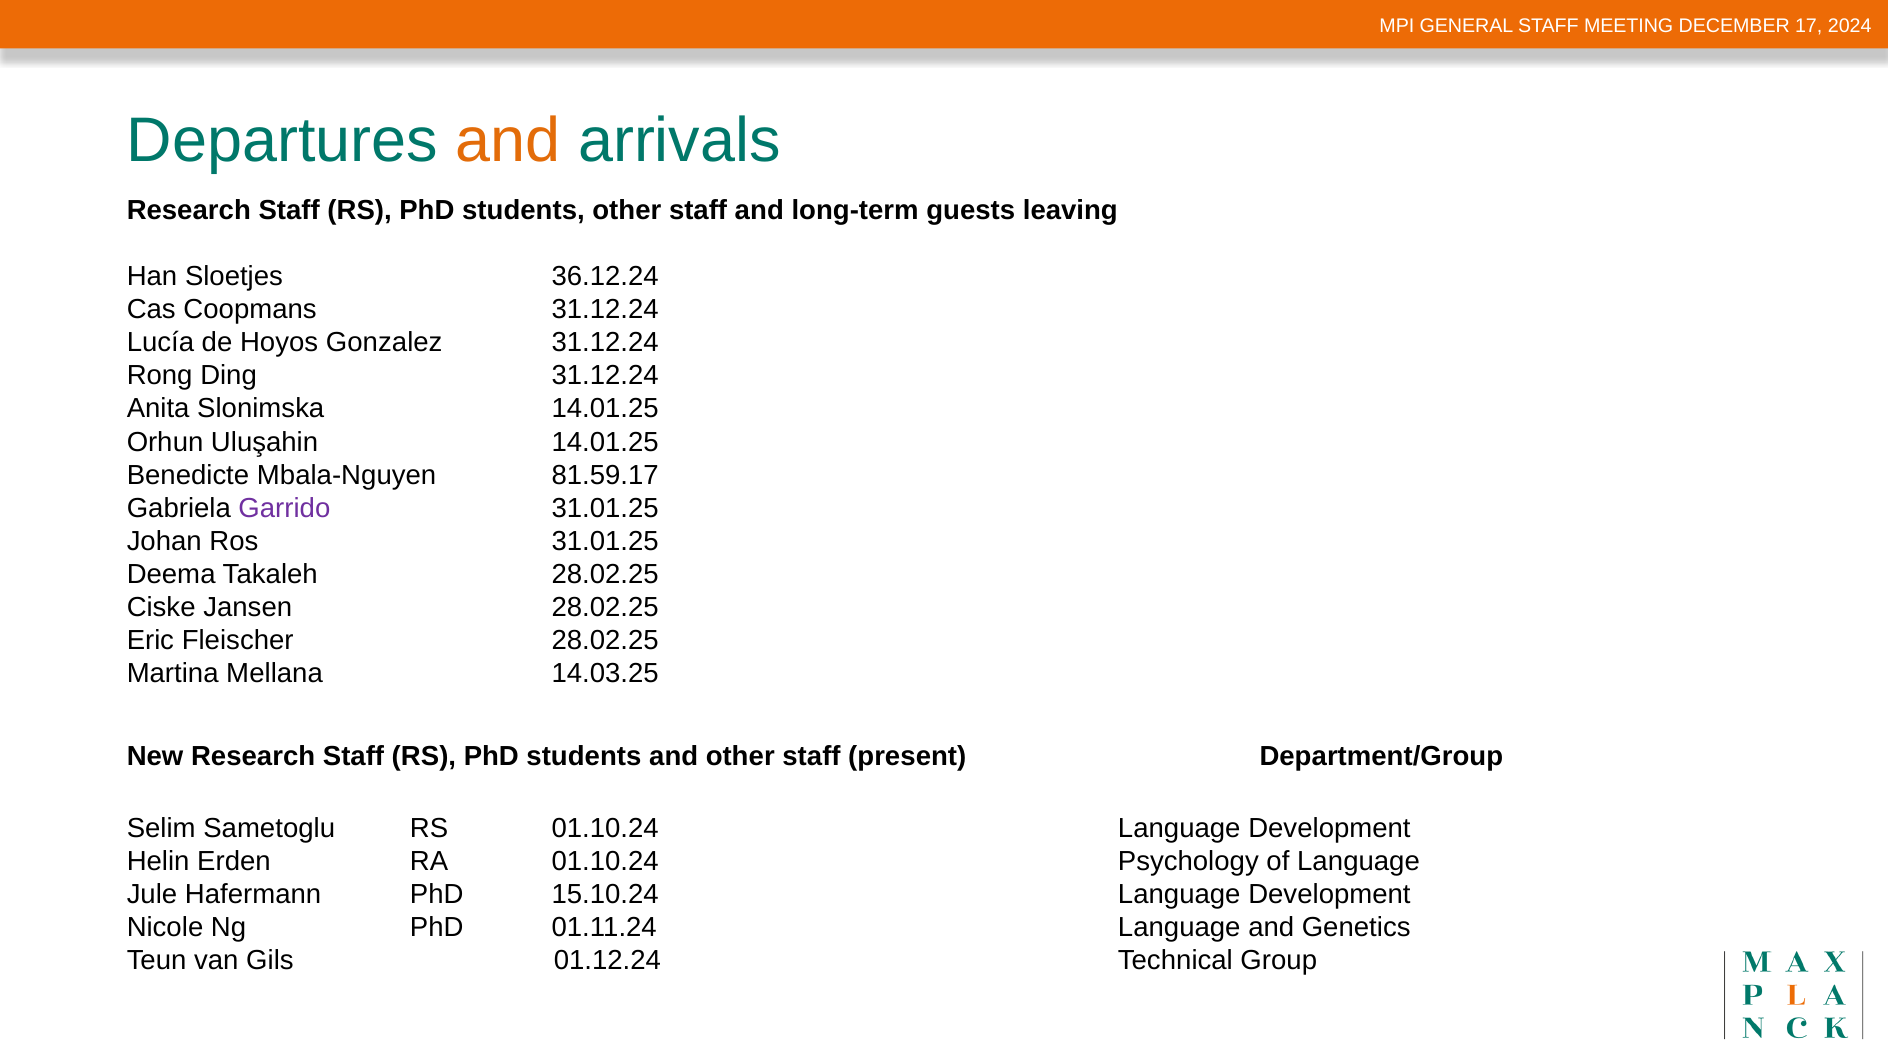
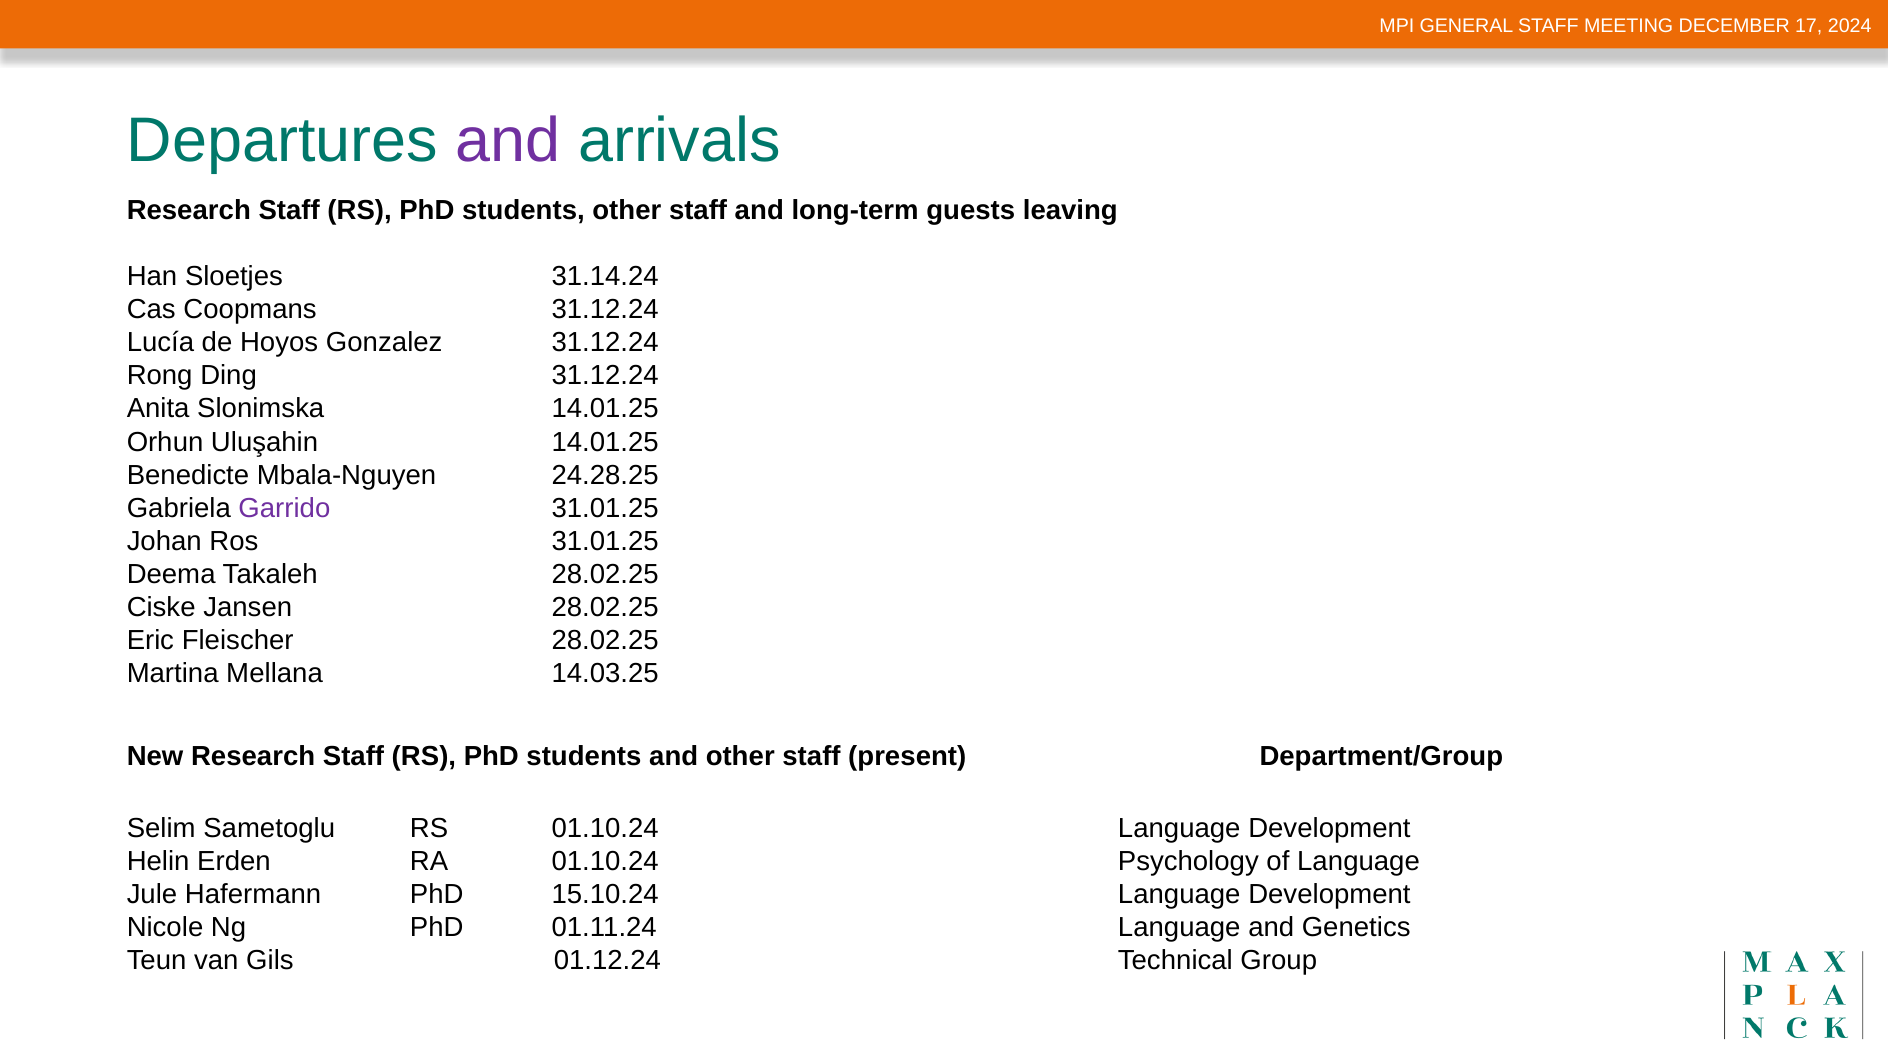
and at (508, 141) colour: orange -> purple
36.12.24: 36.12.24 -> 31.14.24
81.59.17: 81.59.17 -> 24.28.25
